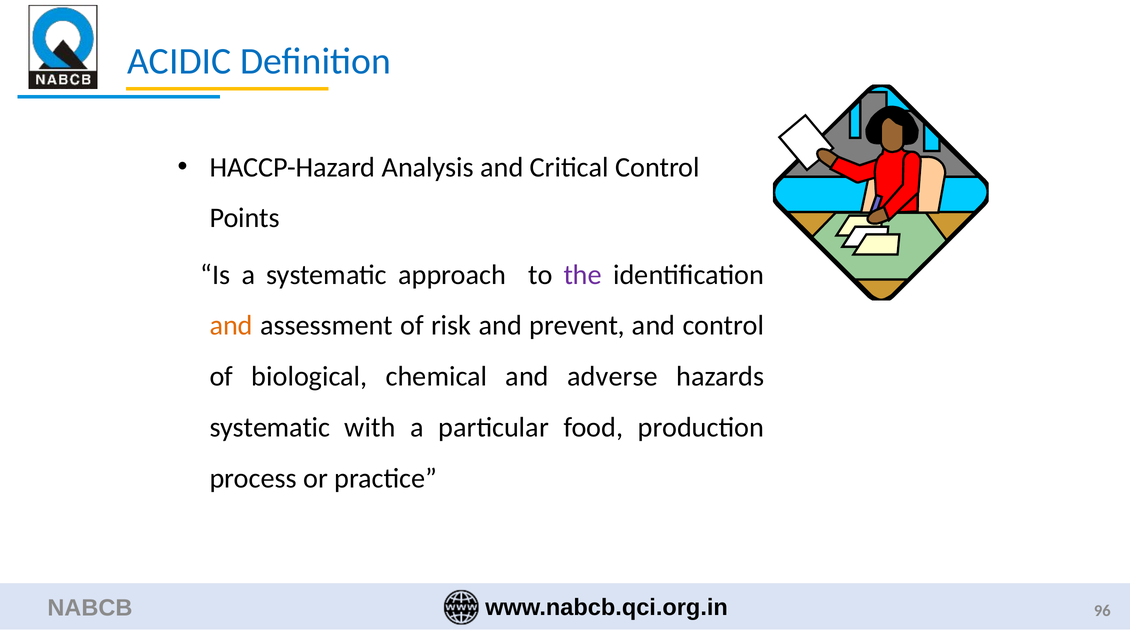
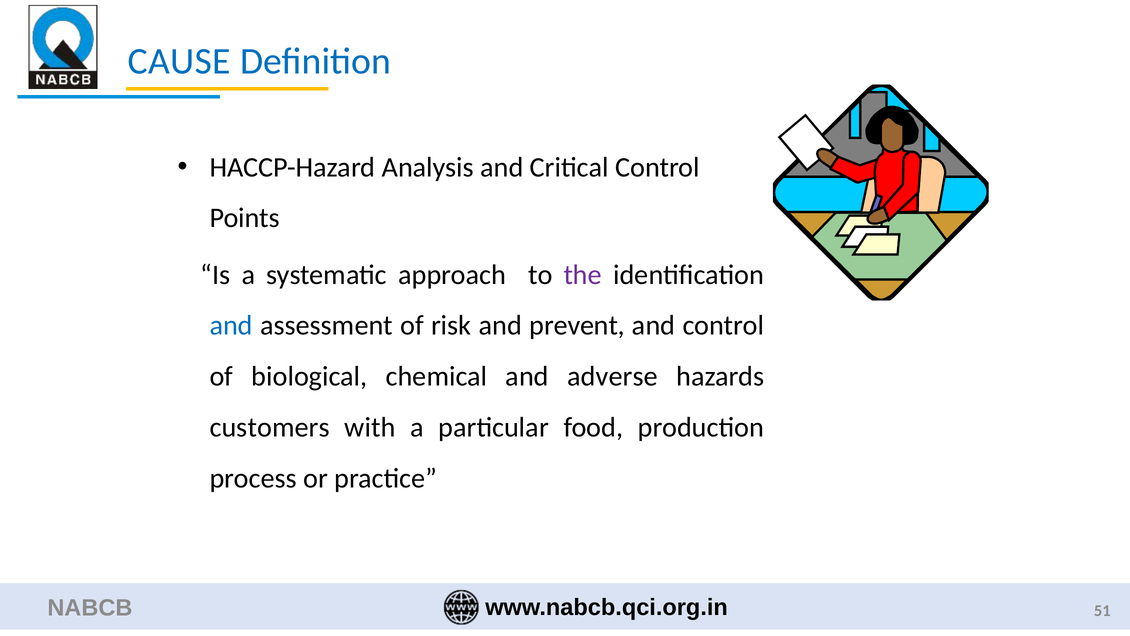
ACIDIC: ACIDIC -> CAUSE
and at (231, 325) colour: orange -> blue
systematic at (270, 427): systematic -> customers
96: 96 -> 51
